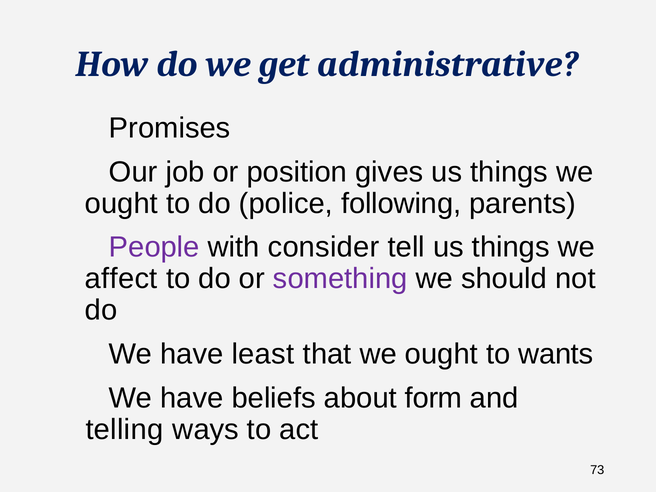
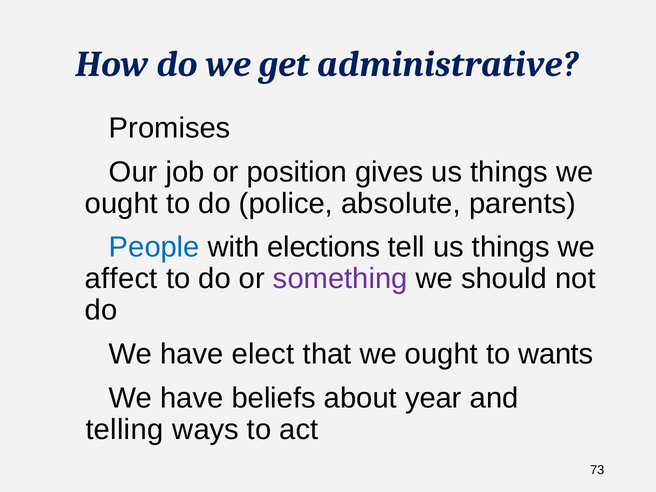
following: following -> absolute
People colour: purple -> blue
consider: consider -> elections
least: least -> elect
form: form -> year
